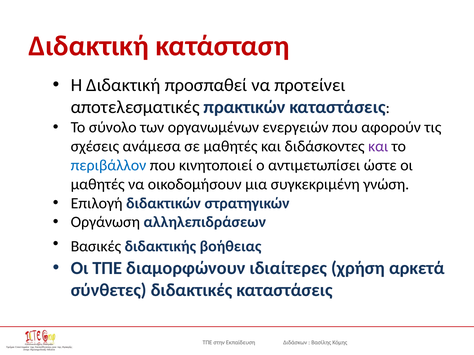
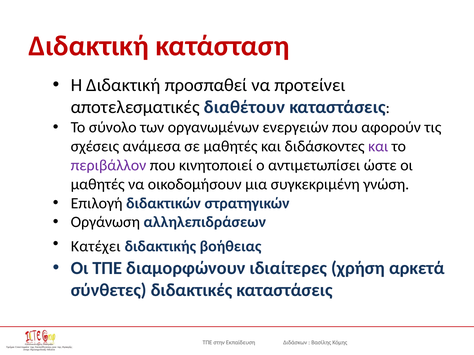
πρακτικών: πρακτικών -> διαθέτουν
περιβάλλον colour: blue -> purple
Βασικές: Βασικές -> Κατέχει
